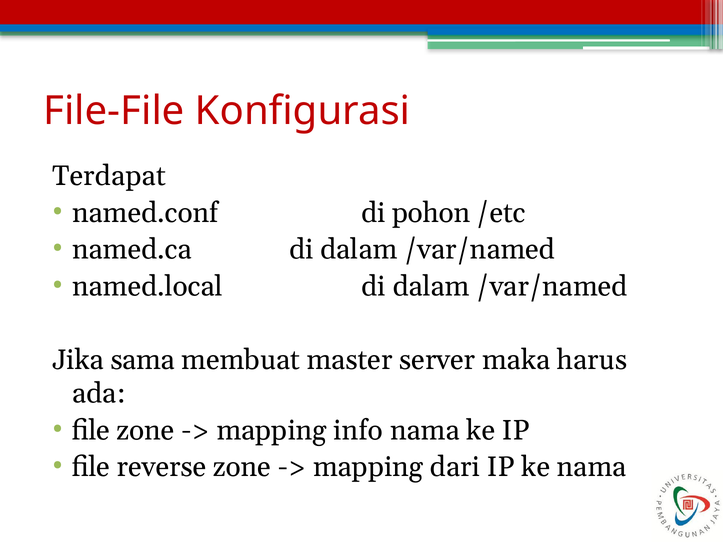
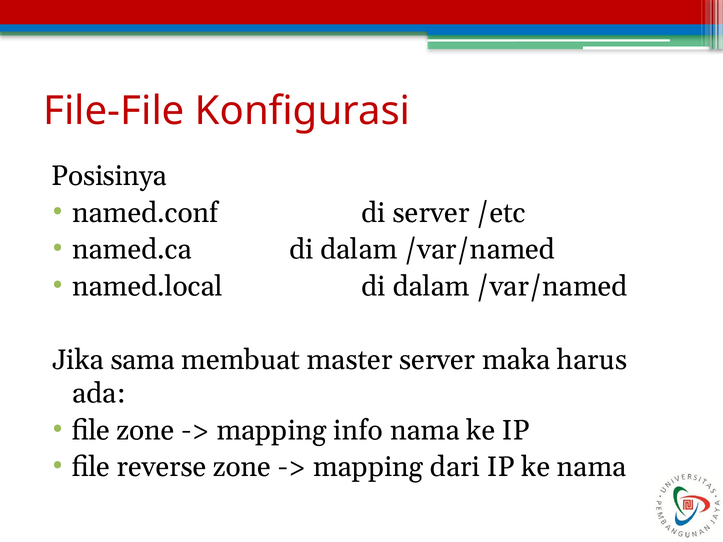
Terdapat: Terdapat -> Posisinya
di pohon: pohon -> server
